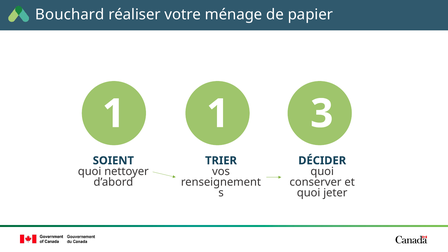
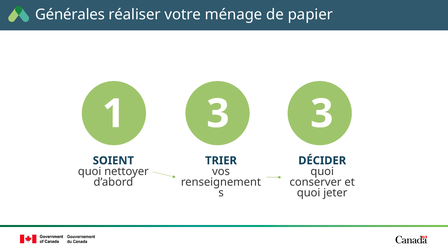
Bouchard: Bouchard -> Générales
1 1: 1 -> 3
